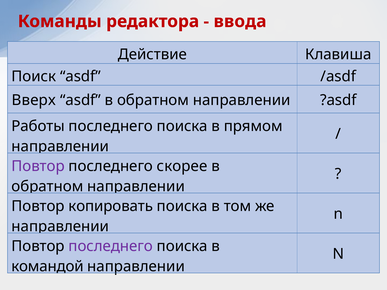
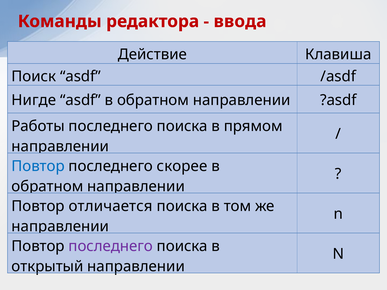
Вверх: Вверх -> Нигде
Повтор at (38, 166) colour: purple -> blue
копировать: копировать -> отличается
командой: командой -> открытый
